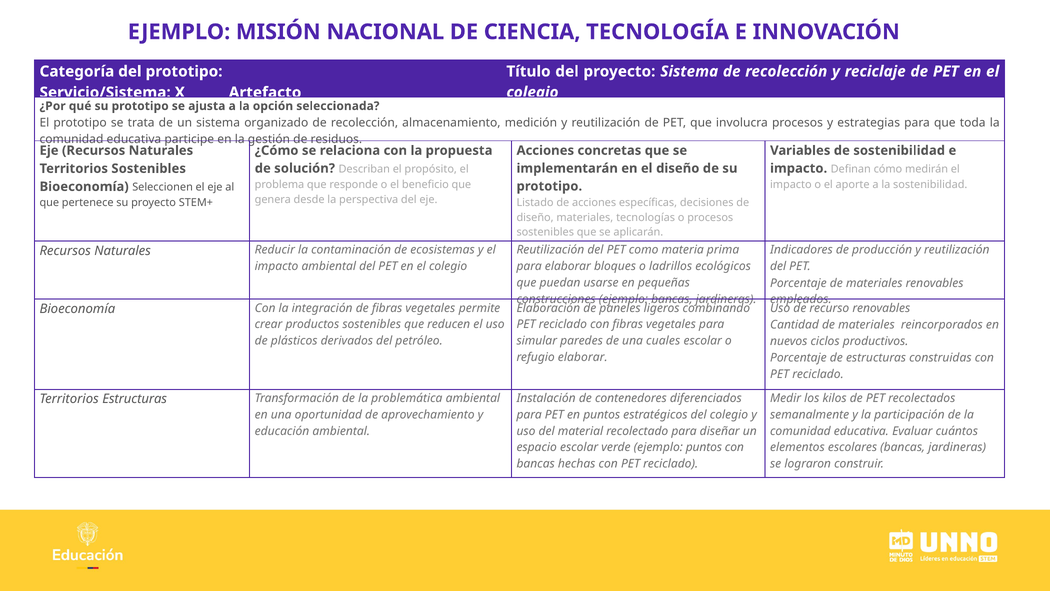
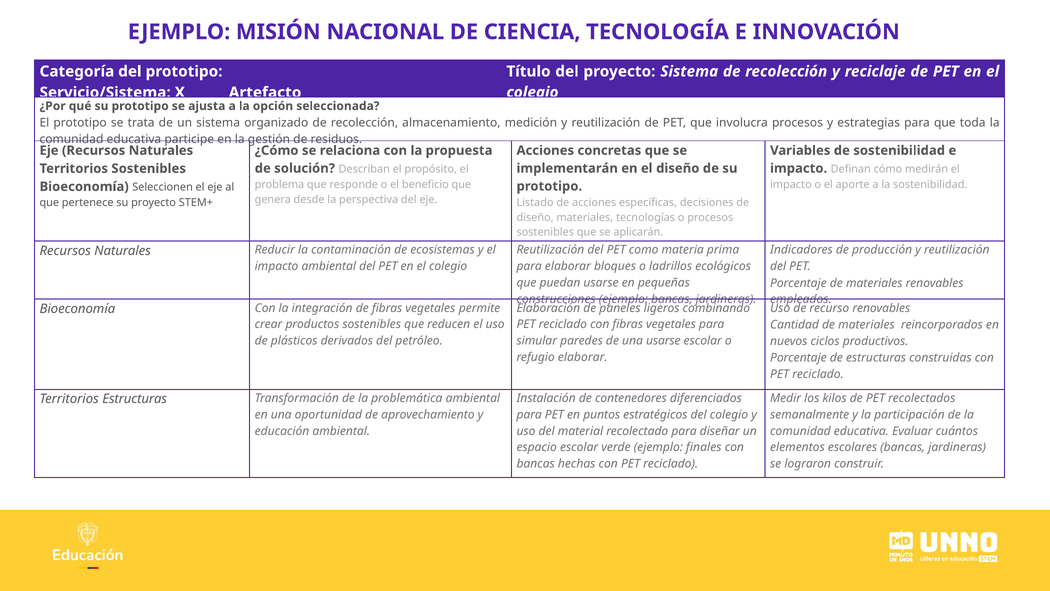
una cuales: cuales -> usarse
ejemplo puntos: puntos -> finales
